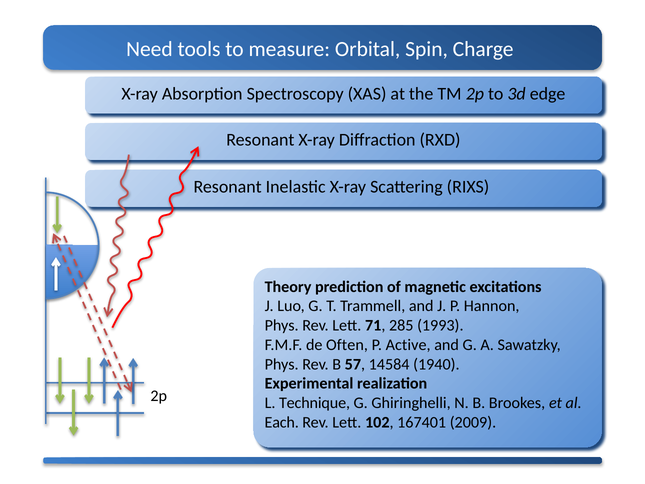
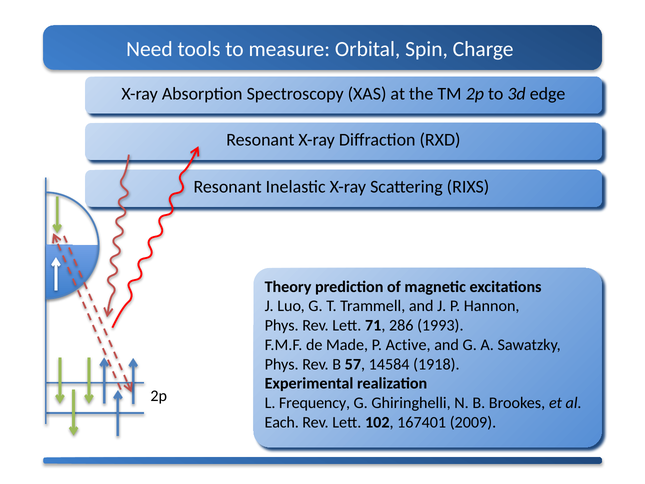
285: 285 -> 286
Often: Often -> Made
1940: 1940 -> 1918
Technique: Technique -> Frequency
